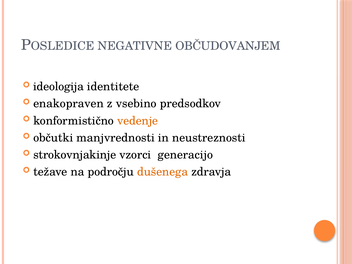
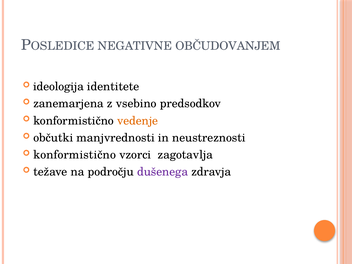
enakopraven: enakopraven -> zanemarjena
strokovnjakinje at (75, 155): strokovnjakinje -> konformistično
generacijo: generacijo -> zagotavlja
dušenega colour: orange -> purple
